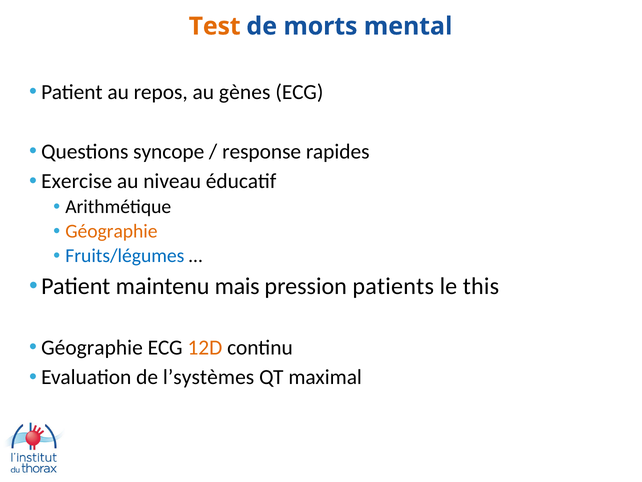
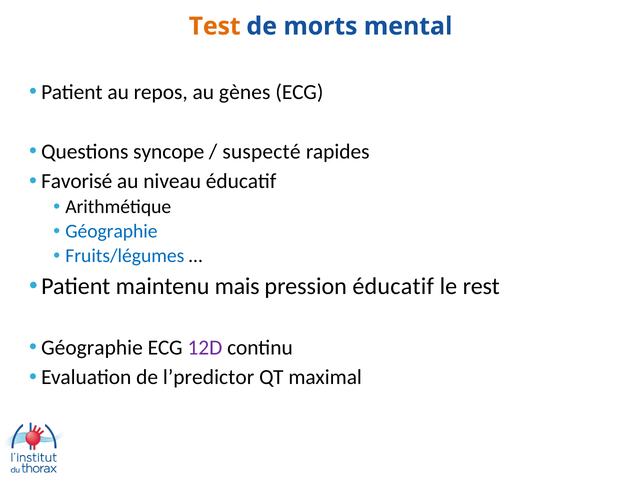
response: response -> suspecté
Exercise: Exercise -> Favorisé
Géographie at (111, 231) colour: orange -> blue
pression patients: patients -> éducatif
this: this -> rest
12D colour: orange -> purple
l’systèmes: l’systèmes -> l’predictor
